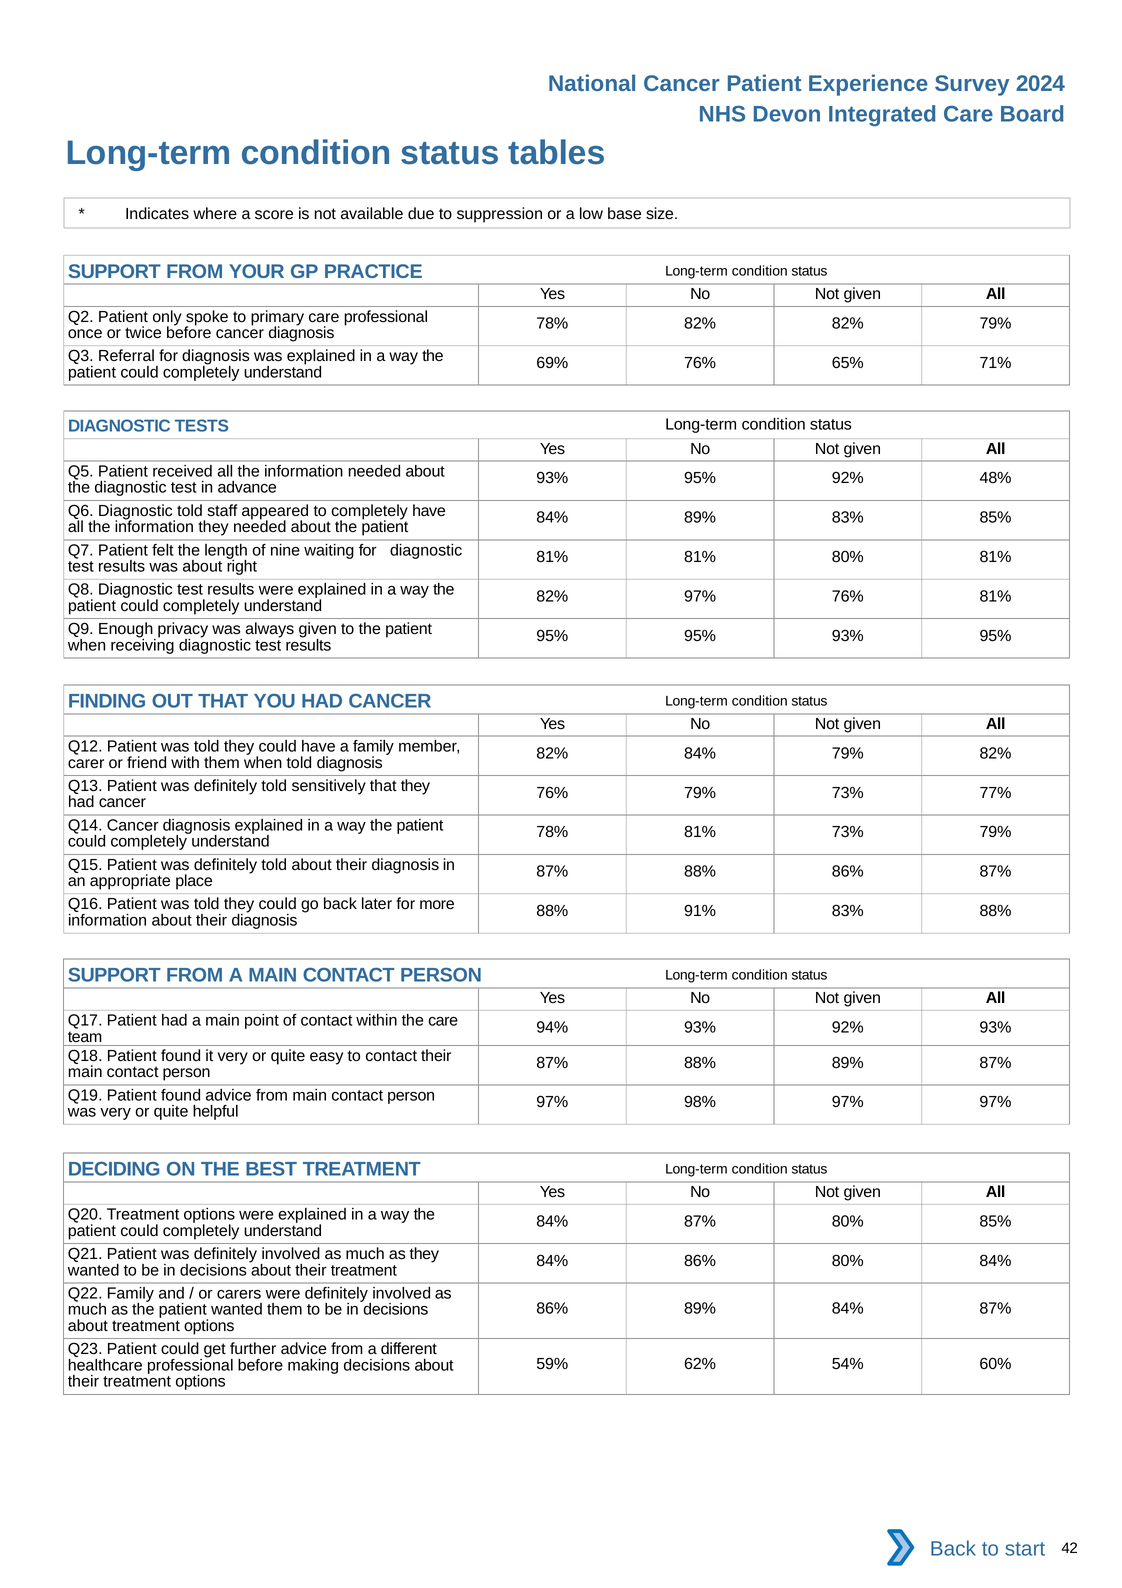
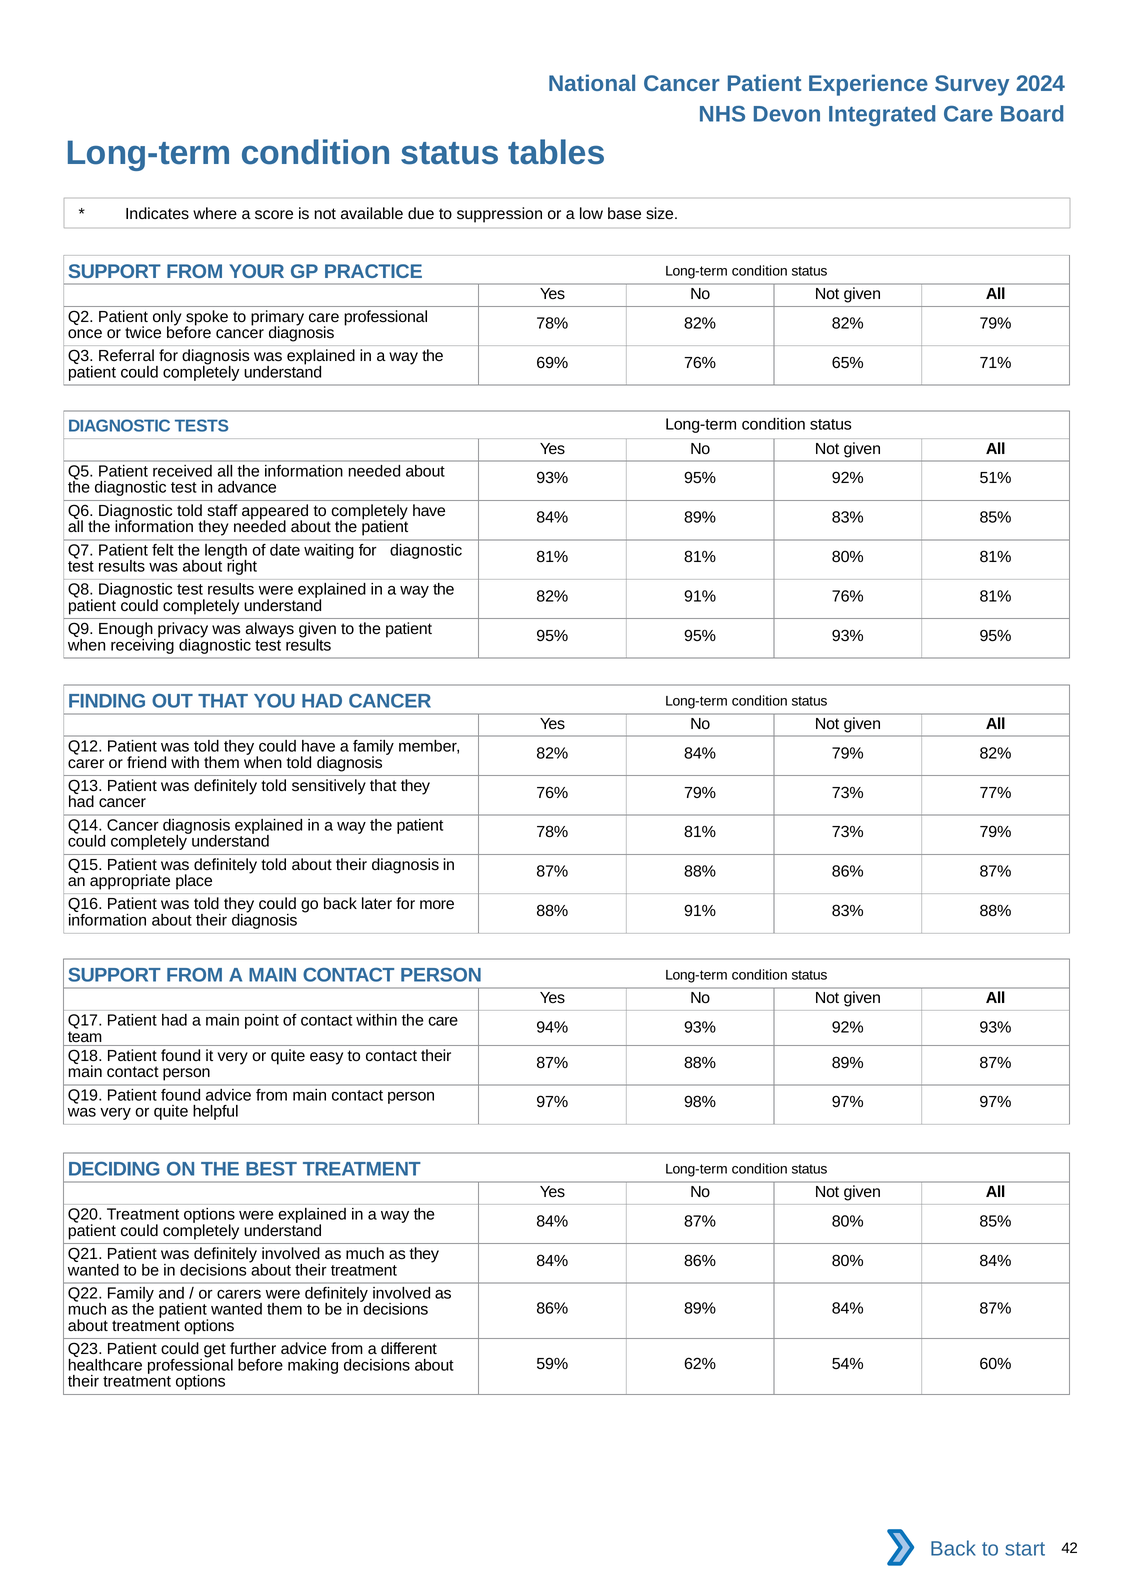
48%: 48% -> 51%
nine: nine -> date
82% 97%: 97% -> 91%
